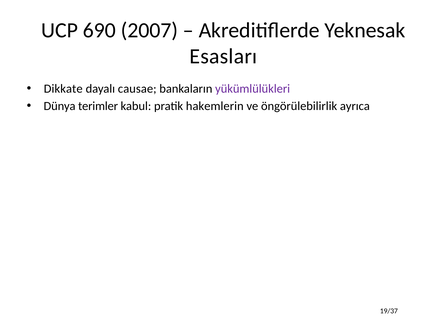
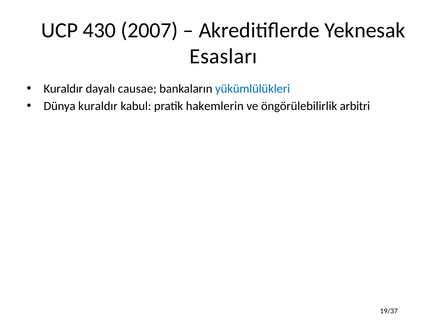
690: 690 -> 430
Dikkate at (63, 89): Dikkate -> Kuraldır
yükümlülükleri colour: purple -> blue
Dünya terimler: terimler -> kuraldır
ayrıca: ayrıca -> arbitri
